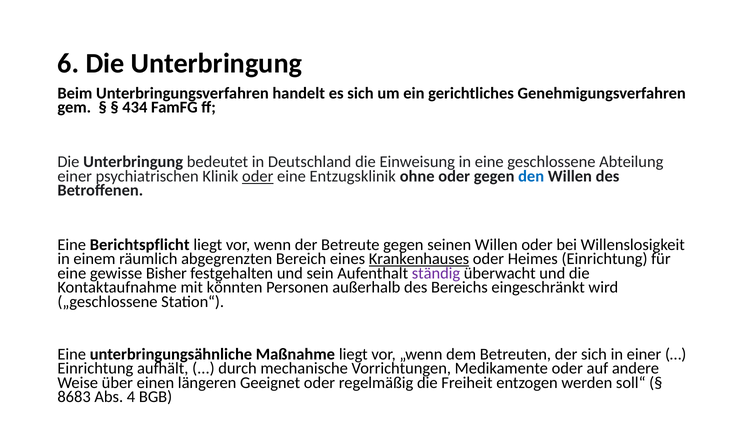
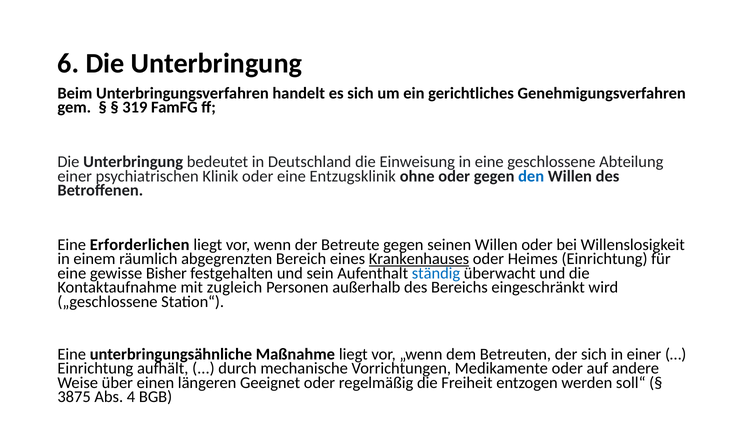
434: 434 -> 319
oder at (258, 176) underline: present -> none
Berichtspflicht: Berichtspflicht -> Erforderlichen
ständig colour: purple -> blue
könnten: könnten -> zugleich
8683: 8683 -> 3875
